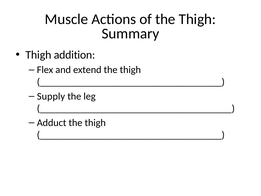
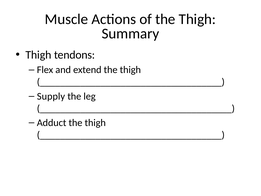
addition: addition -> tendons
